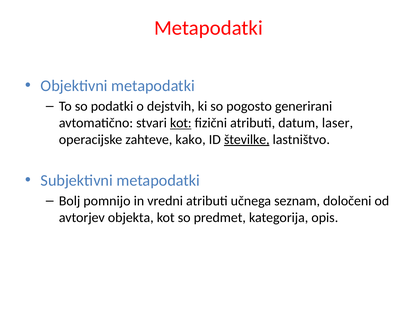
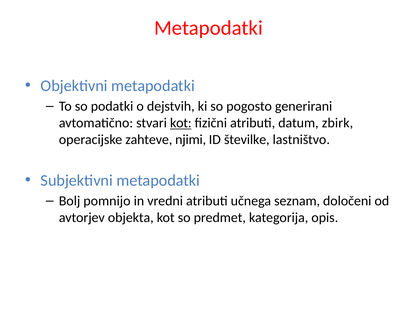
laser: laser -> zbirk
kako: kako -> njimi
številke underline: present -> none
